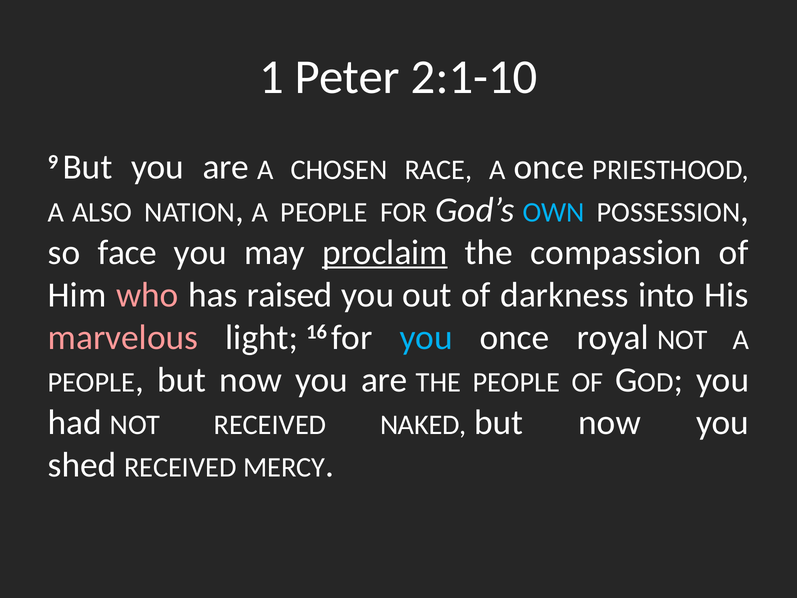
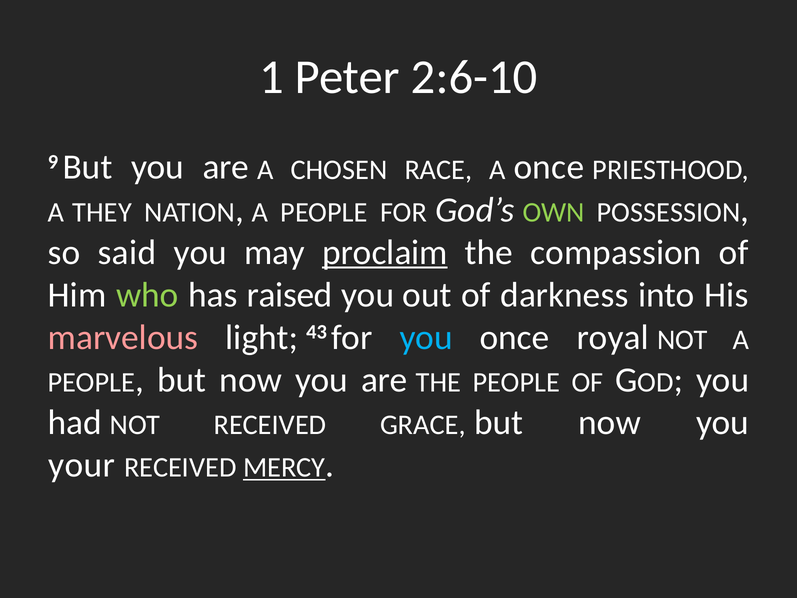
2:1-10: 2:1-10 -> 2:6-10
ALSO: ALSO -> THEY
OWN colour: light blue -> light green
face: face -> said
who colour: pink -> light green
16: 16 -> 43
NAKED: NAKED -> GRACE
shed: shed -> your
MERCY underline: none -> present
